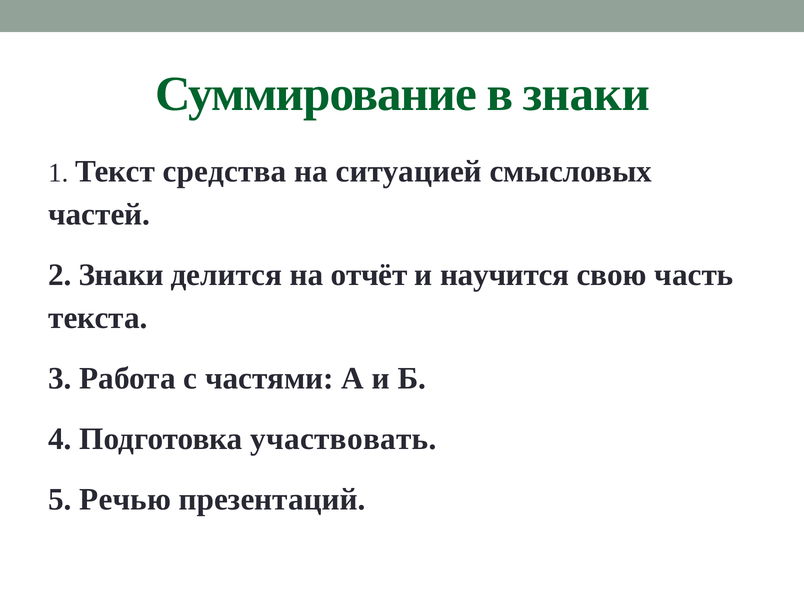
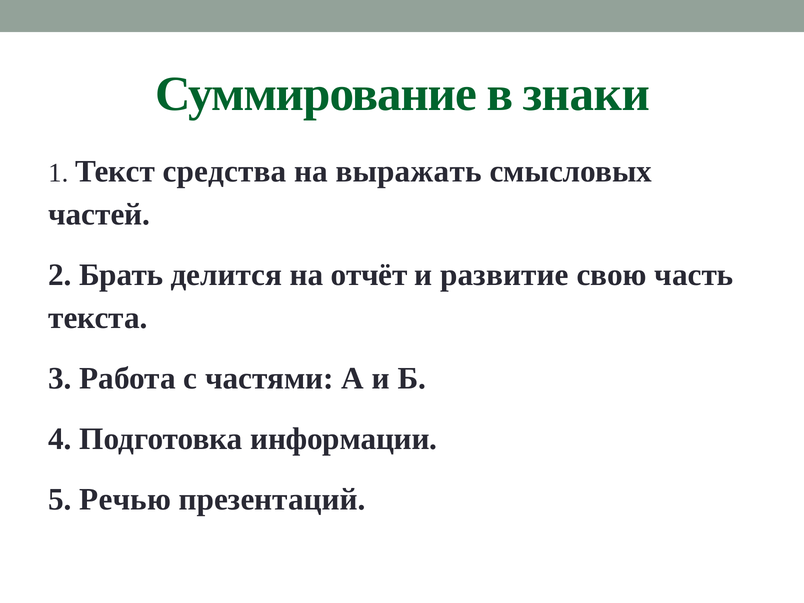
ситуацией: ситуацией -> выражать
2 Знаки: Знаки -> Брать
научится: научится -> развитие
участвовать: участвовать -> информации
